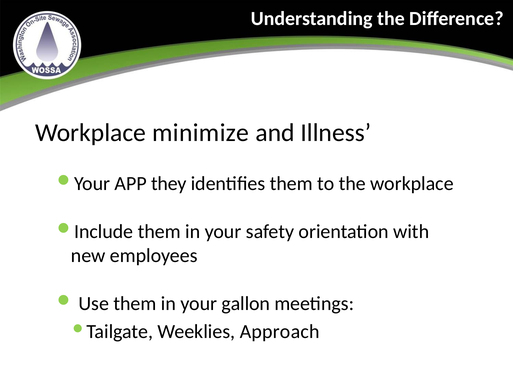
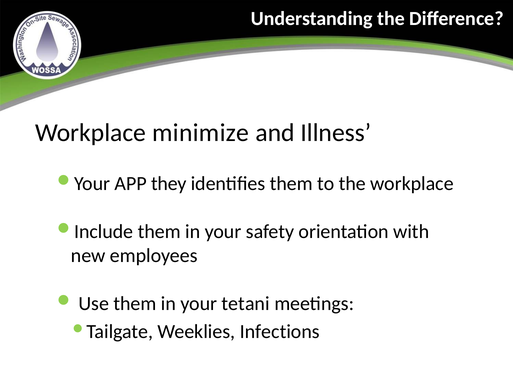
gallon: gallon -> tetani
Approach: Approach -> Infections
